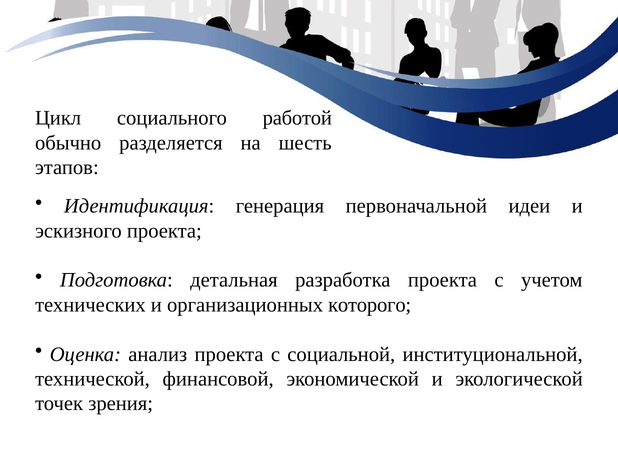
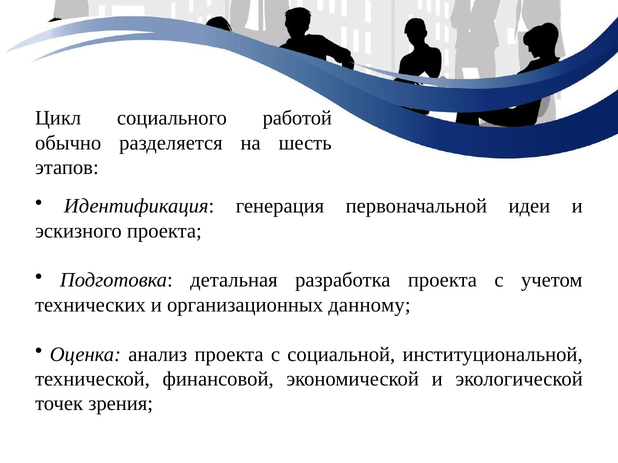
которого: которого -> данному
